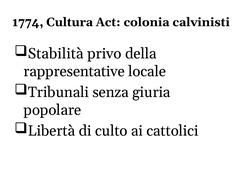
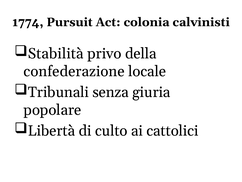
Cultura: Cultura -> Pursuit
rappresentative: rappresentative -> confederazione
